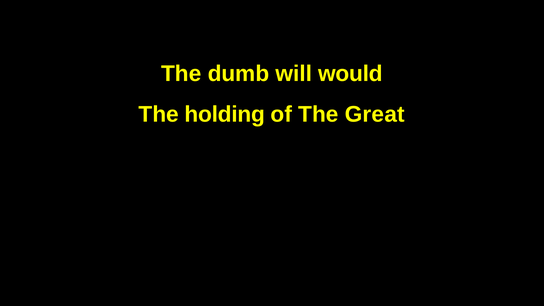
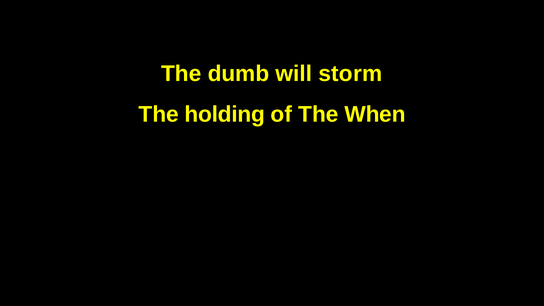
would: would -> storm
Great: Great -> When
